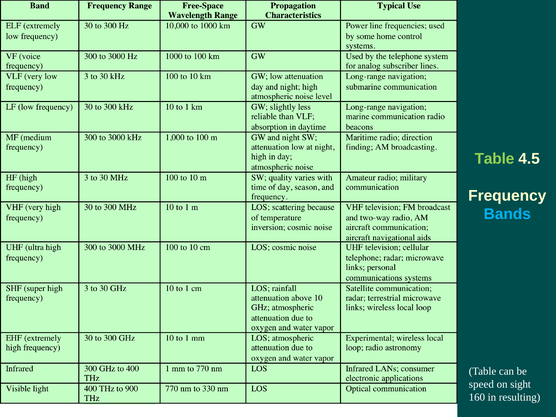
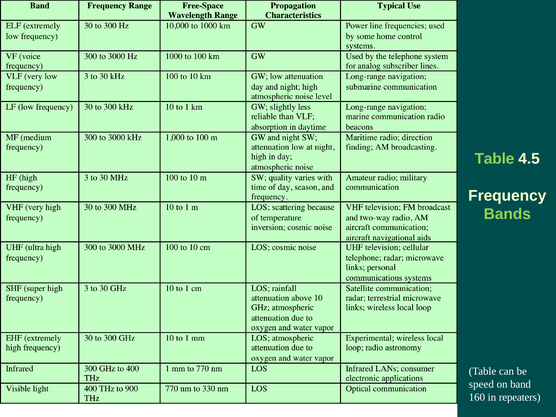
Bands colour: light blue -> light green
sight: sight -> band
resulting: resulting -> repeaters
